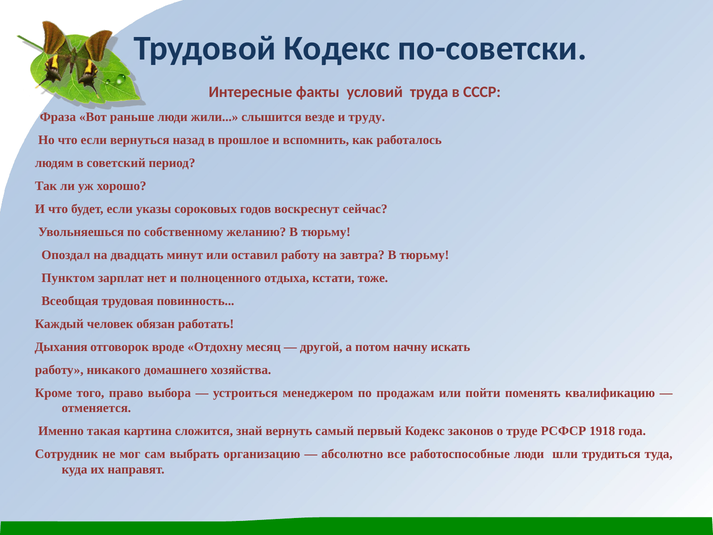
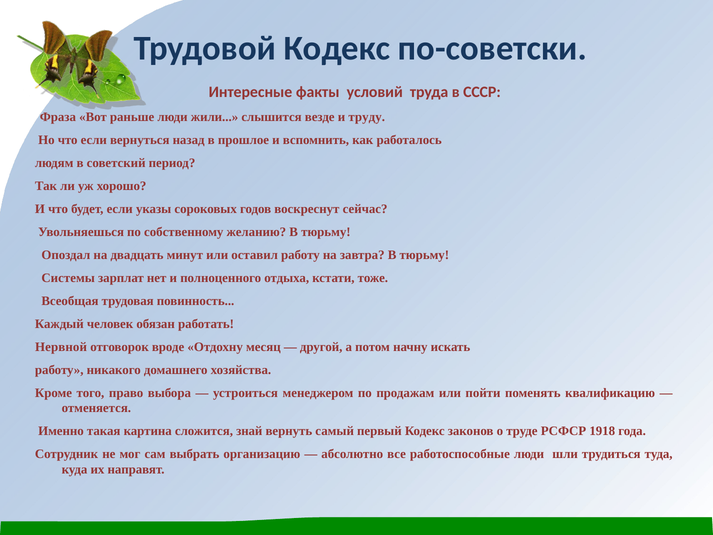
Пунктом: Пунктом -> Системы
Дыхания: Дыхания -> Нервной
